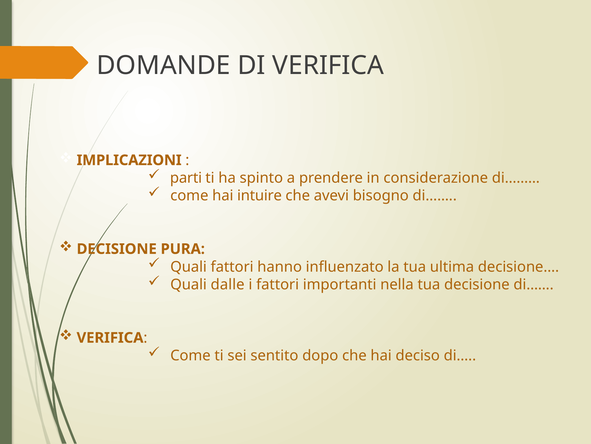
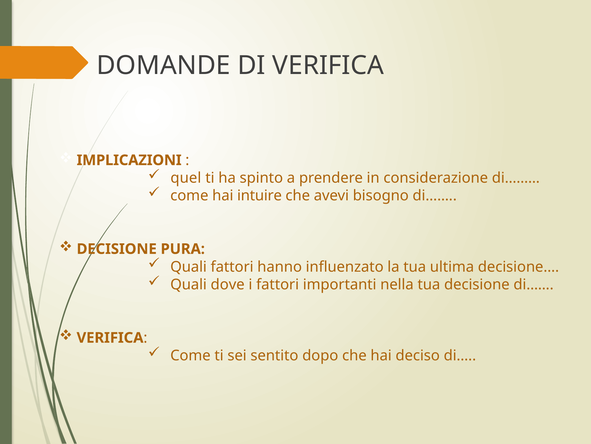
parti: parti -> quel
dalle: dalle -> dove
